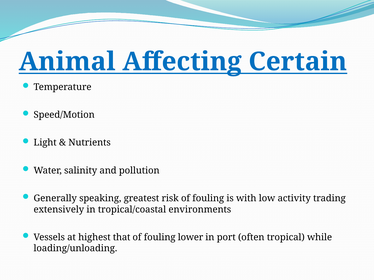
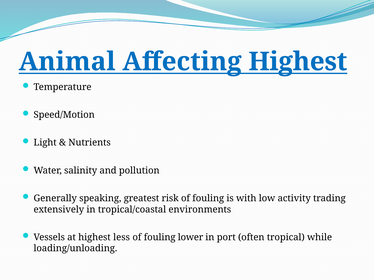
Affecting Certain: Certain -> Highest
that: that -> less
